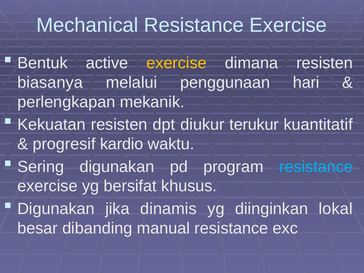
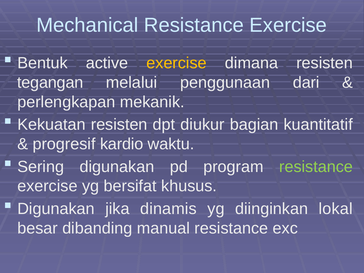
biasanya: biasanya -> tegangan
hari: hari -> dari
terukur: terukur -> bagian
resistance at (316, 167) colour: light blue -> light green
